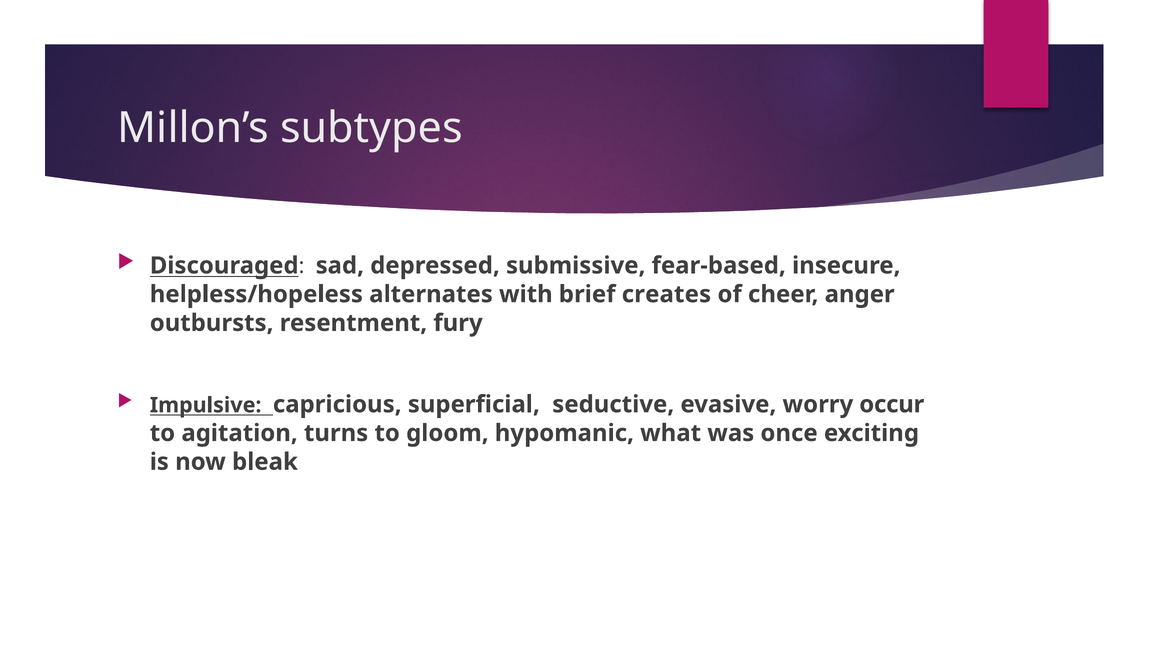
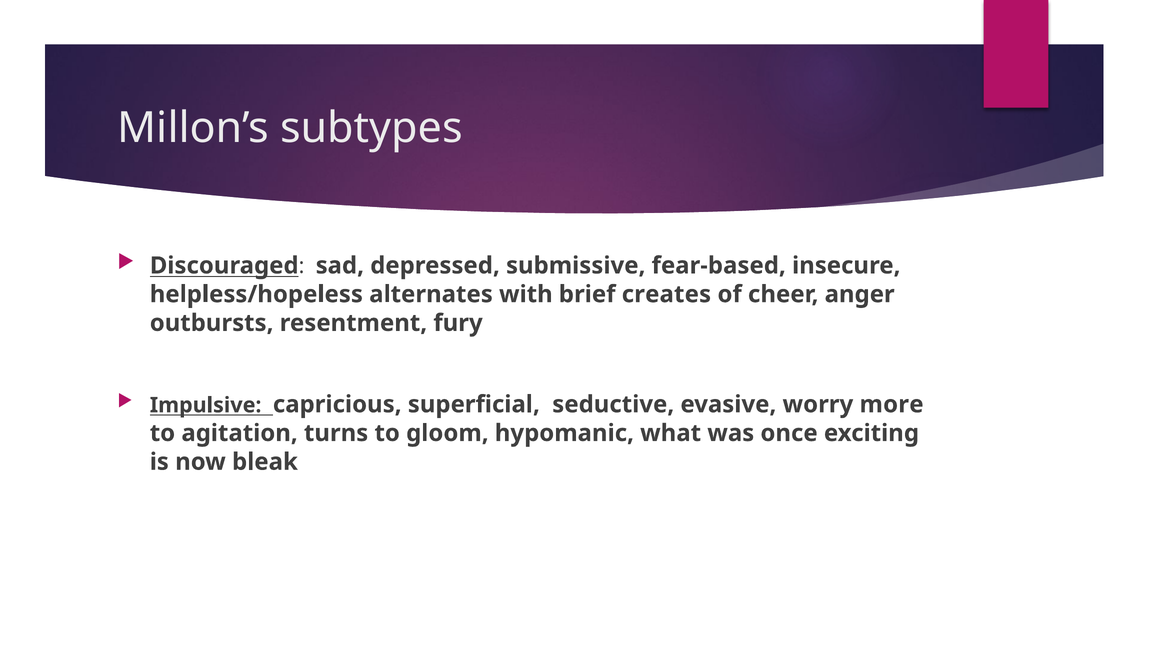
occur: occur -> more
